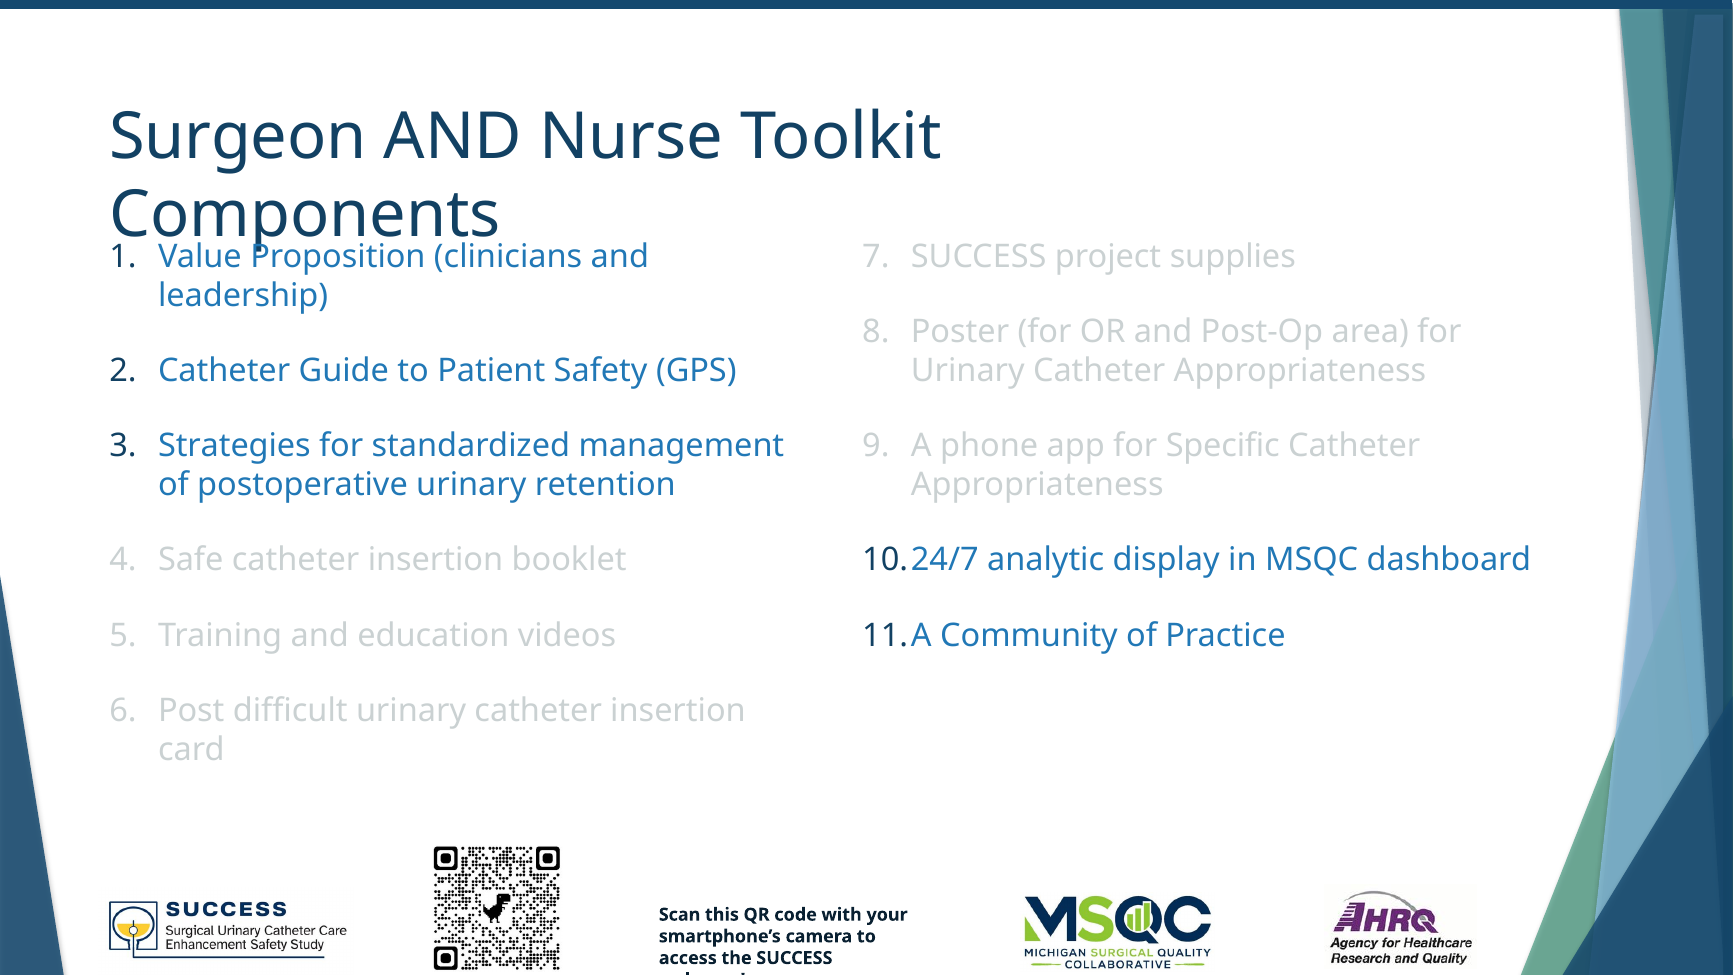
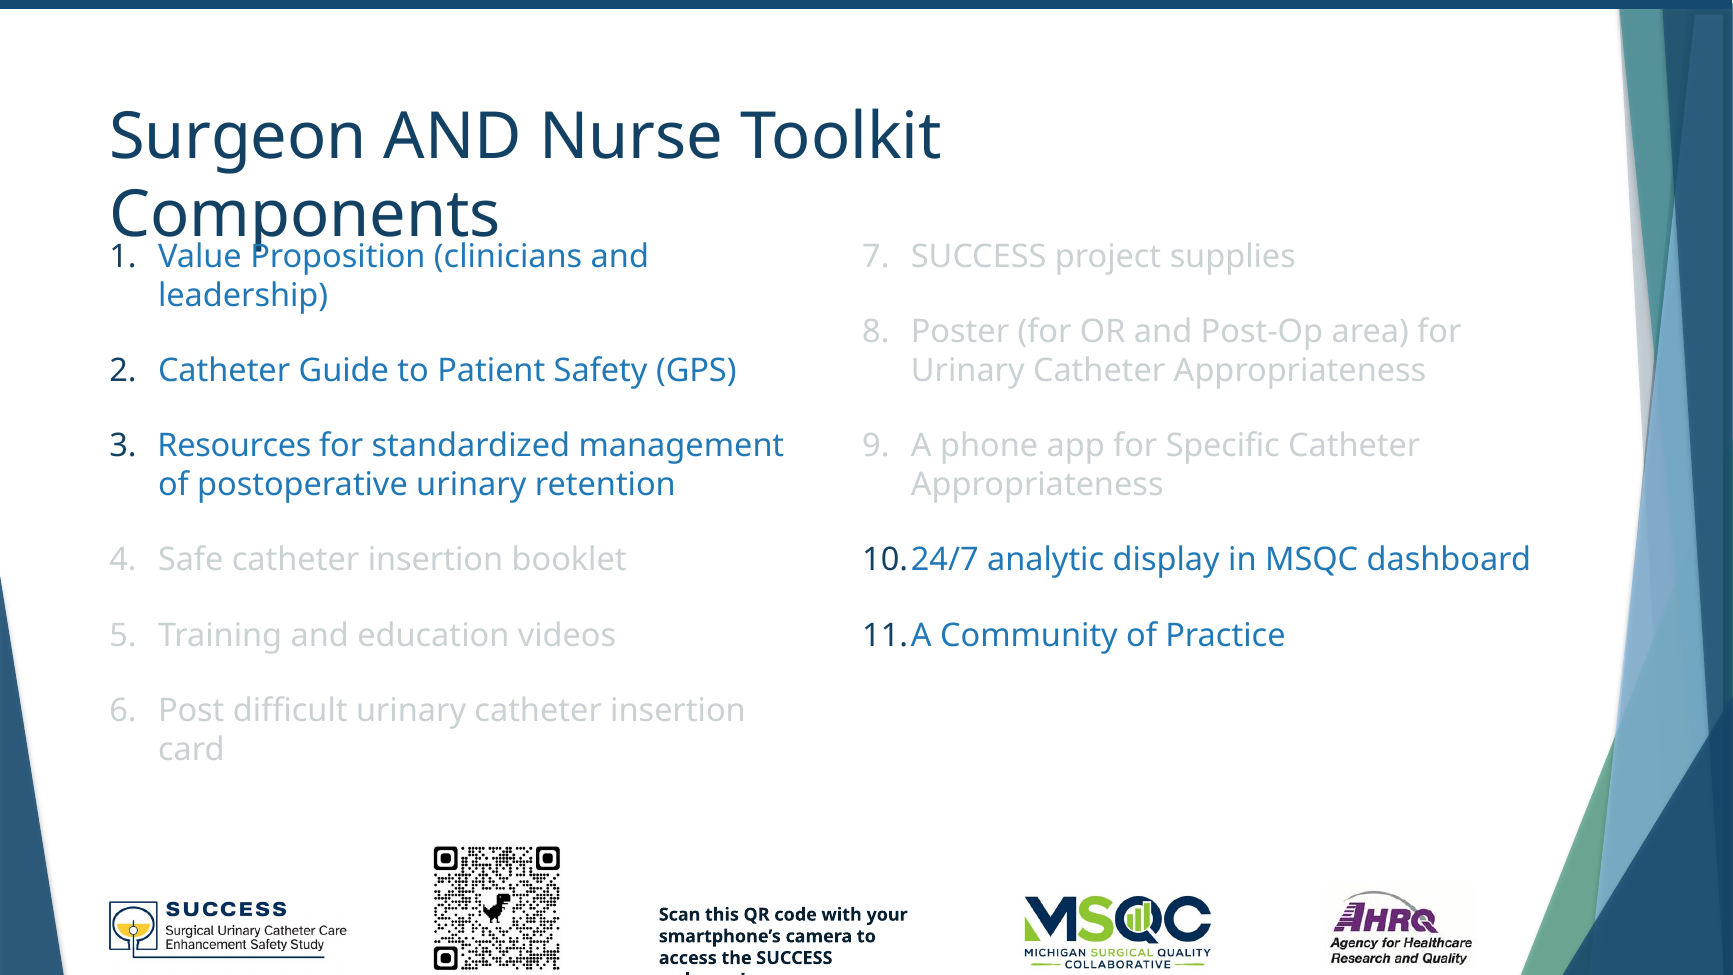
Strategies: Strategies -> Resources
